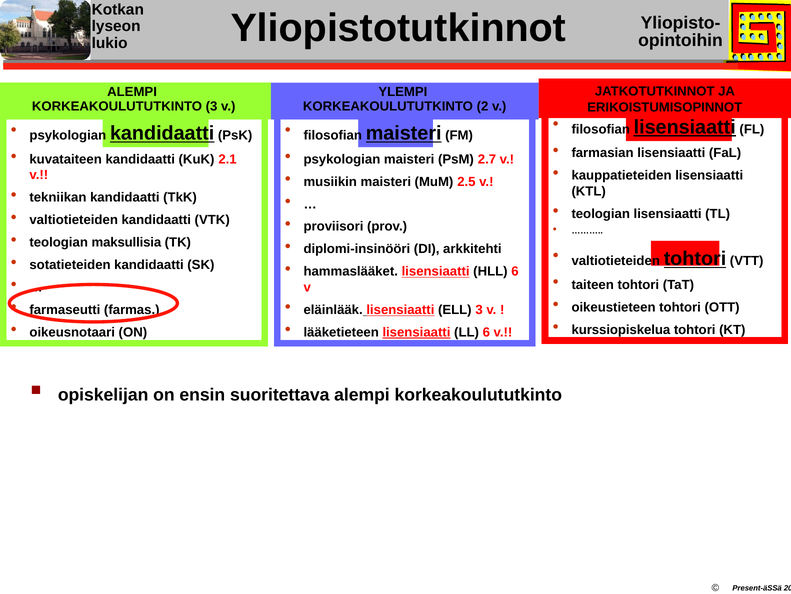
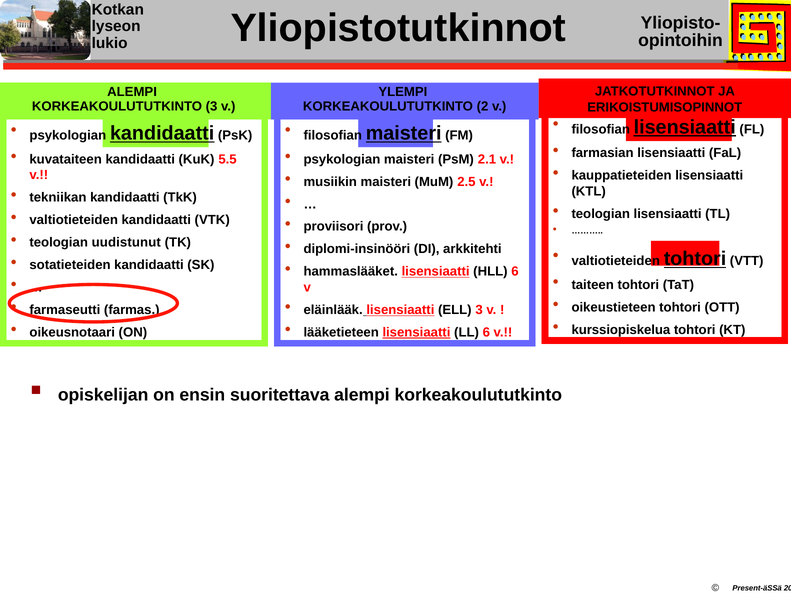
2.1: 2.1 -> 5.5
2.7: 2.7 -> 2.1
maksullisia: maksullisia -> uudistunut
